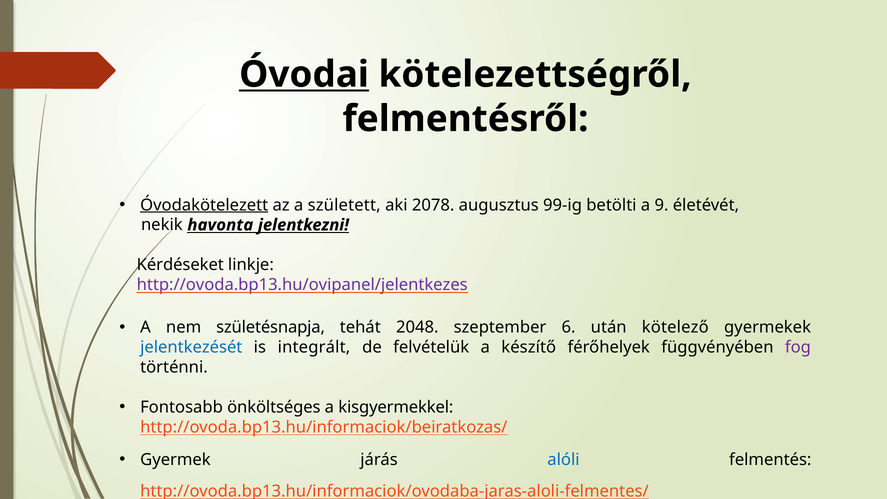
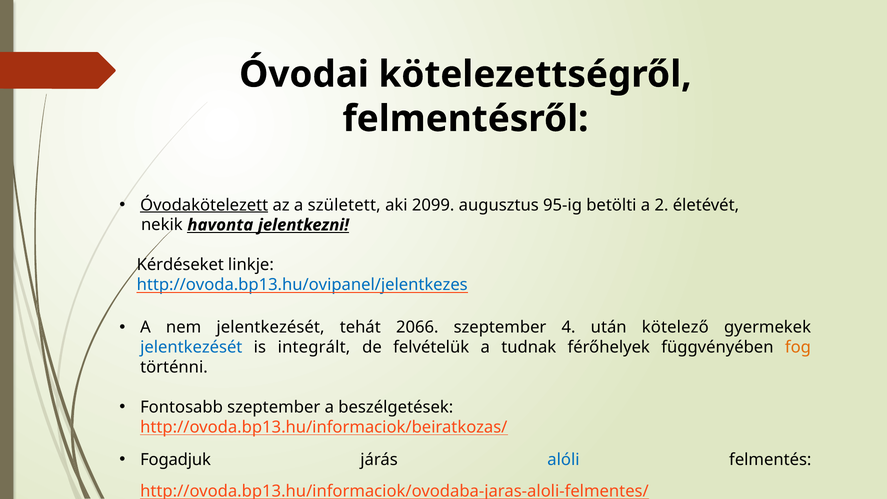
Óvodai underline: present -> none
2078: 2078 -> 2099
99-ig: 99-ig -> 95-ig
9: 9 -> 2
http://ovoda.bp13.hu/ovipanel/jelentkezes colour: purple -> blue
nem születésnapja: születésnapja -> jelentkezését
2048: 2048 -> 2066
6: 6 -> 4
készítő: készítő -> tudnak
fog colour: purple -> orange
Fontosabb önköltséges: önköltséges -> szeptember
kisgyermekkel: kisgyermekkel -> beszélgetések
Gyermek: Gyermek -> Fogadjuk
